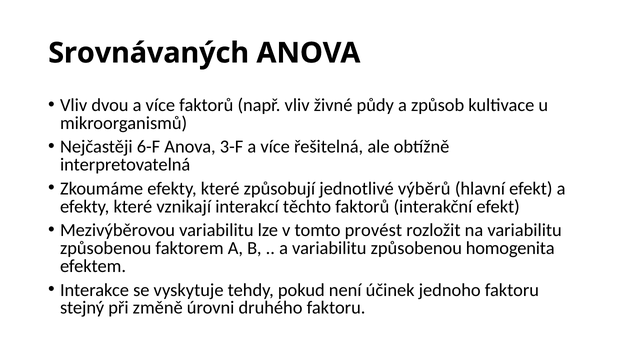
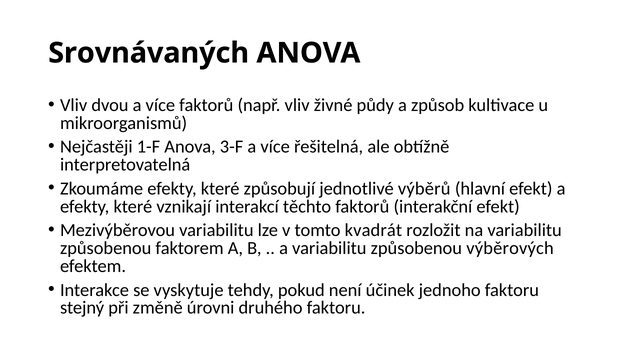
6-F: 6-F -> 1-F
provést: provést -> kvadrát
homogenita: homogenita -> výběrových
